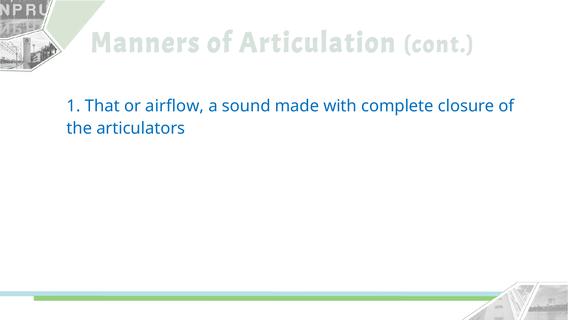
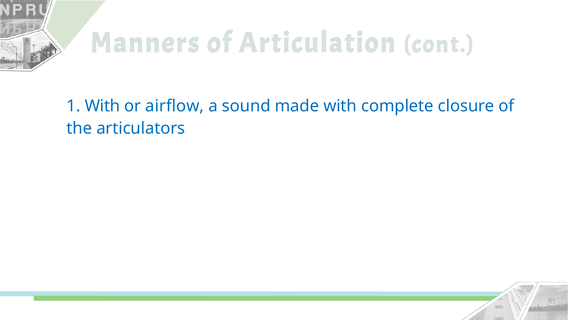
1 That: That -> With
